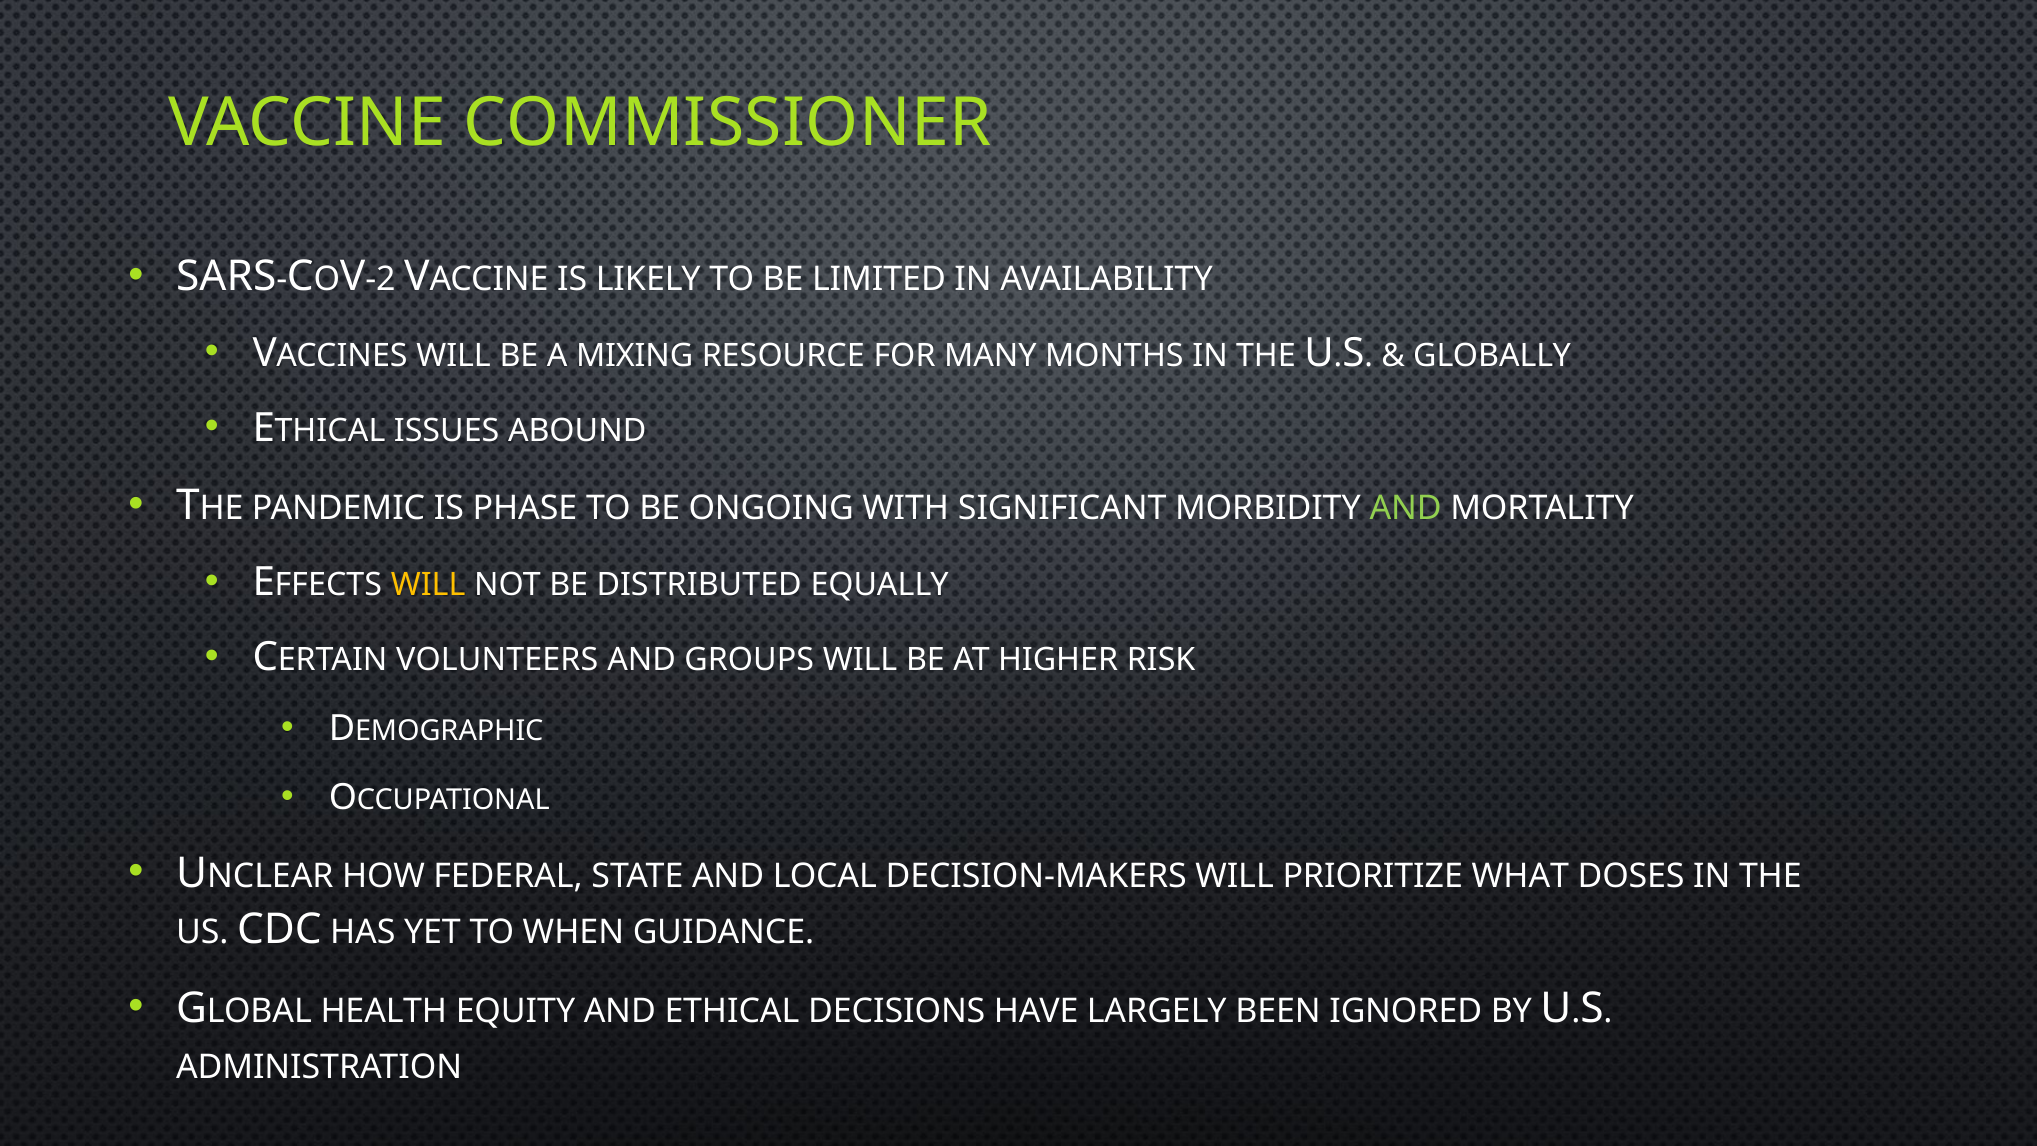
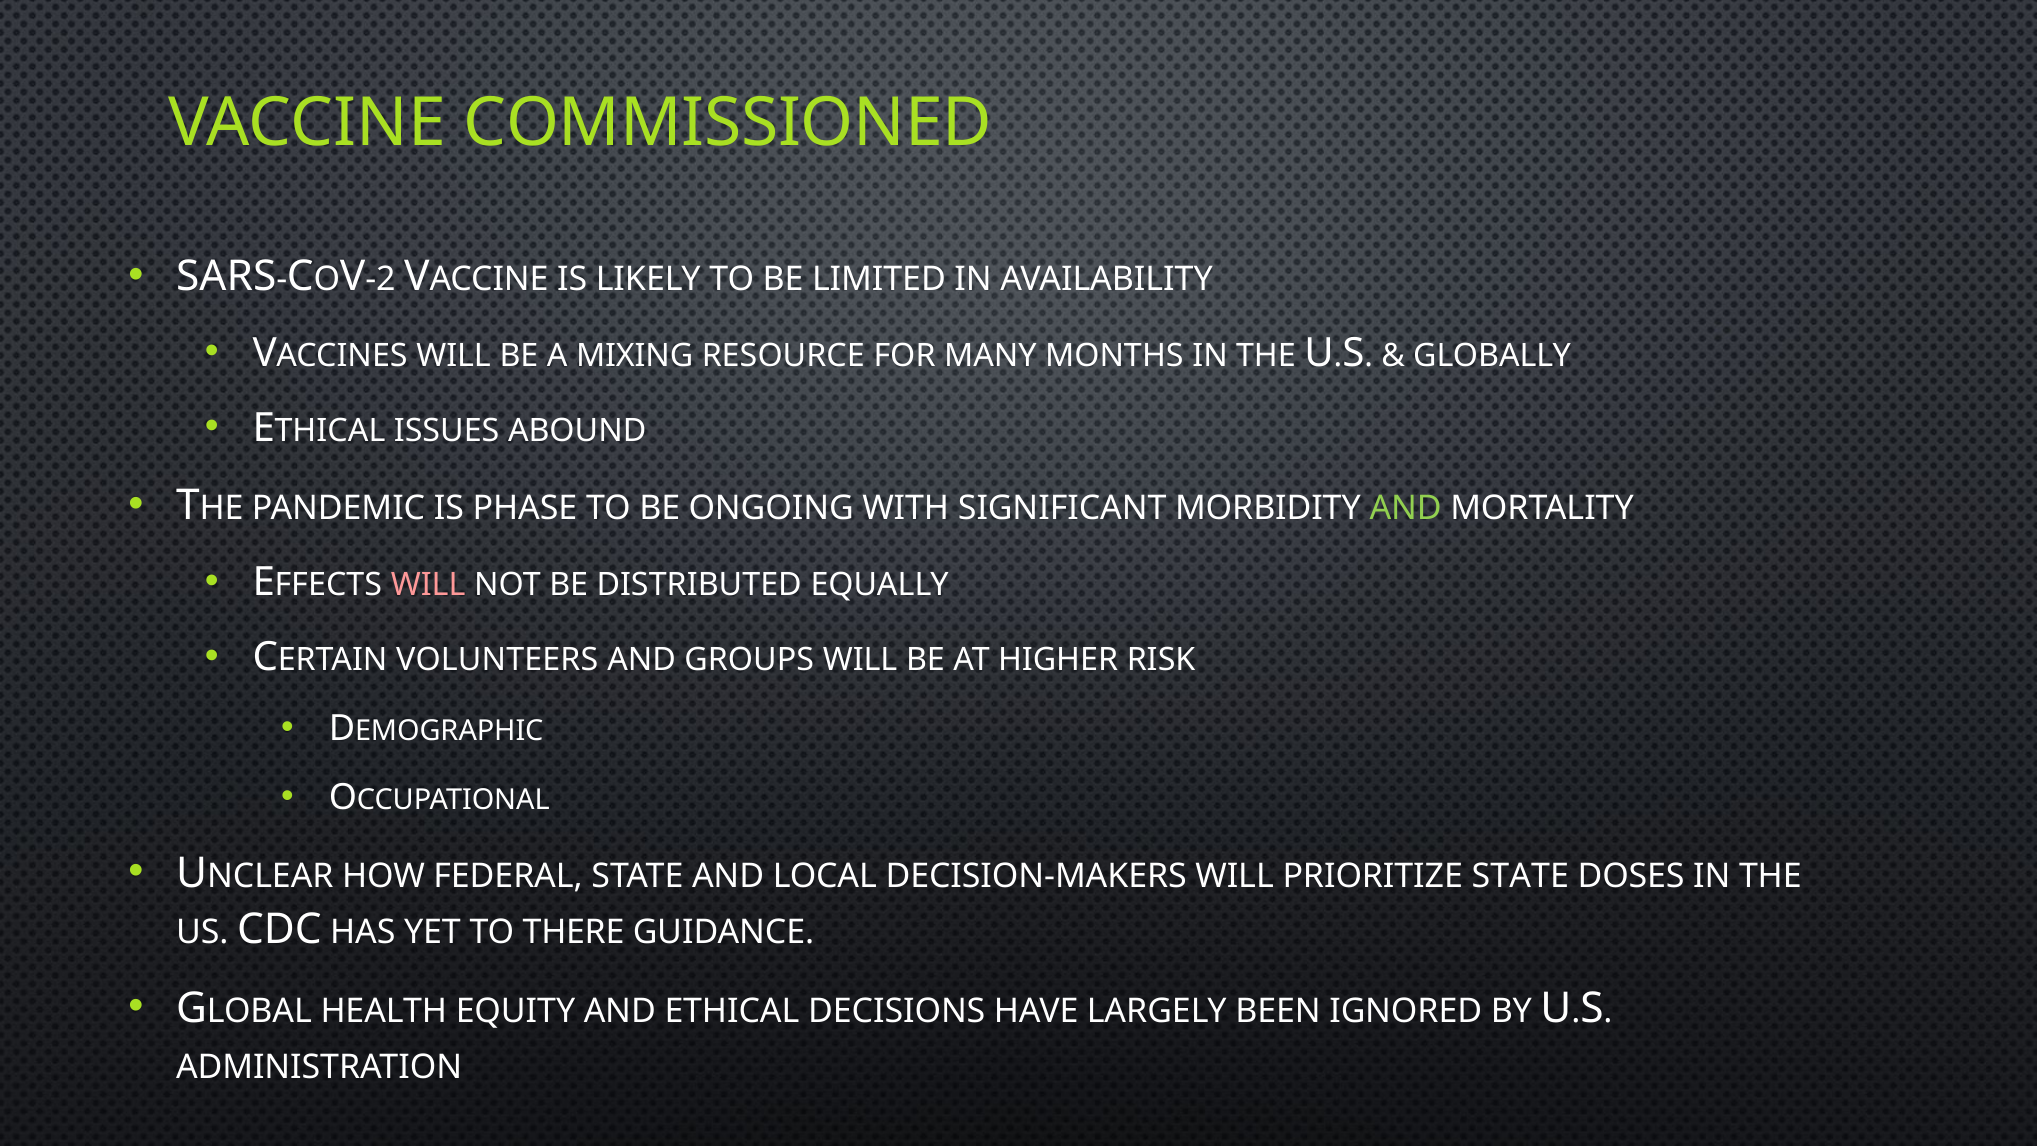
COMMISSIONER: COMMISSIONER -> COMMISSIONED
WILL at (428, 585) colour: yellow -> pink
PRIORITIZE WHAT: WHAT -> STATE
WHEN: WHEN -> THERE
